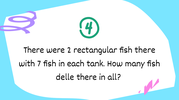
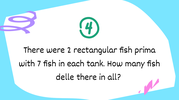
fish there: there -> prima
